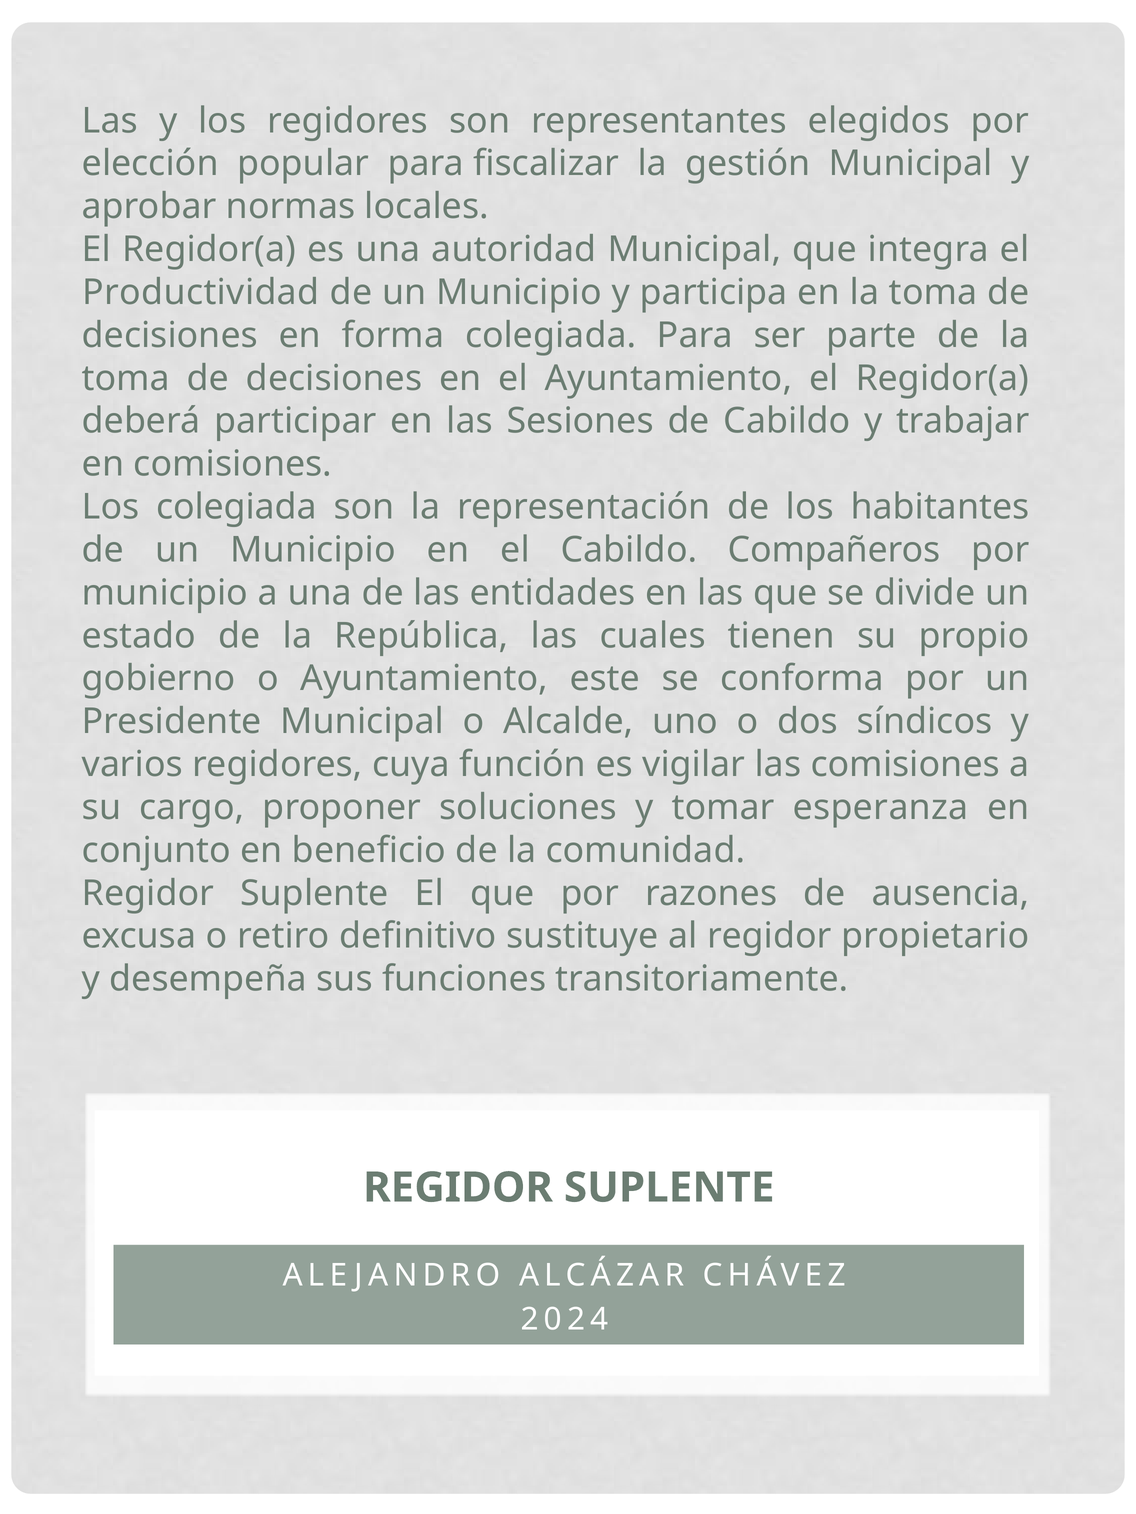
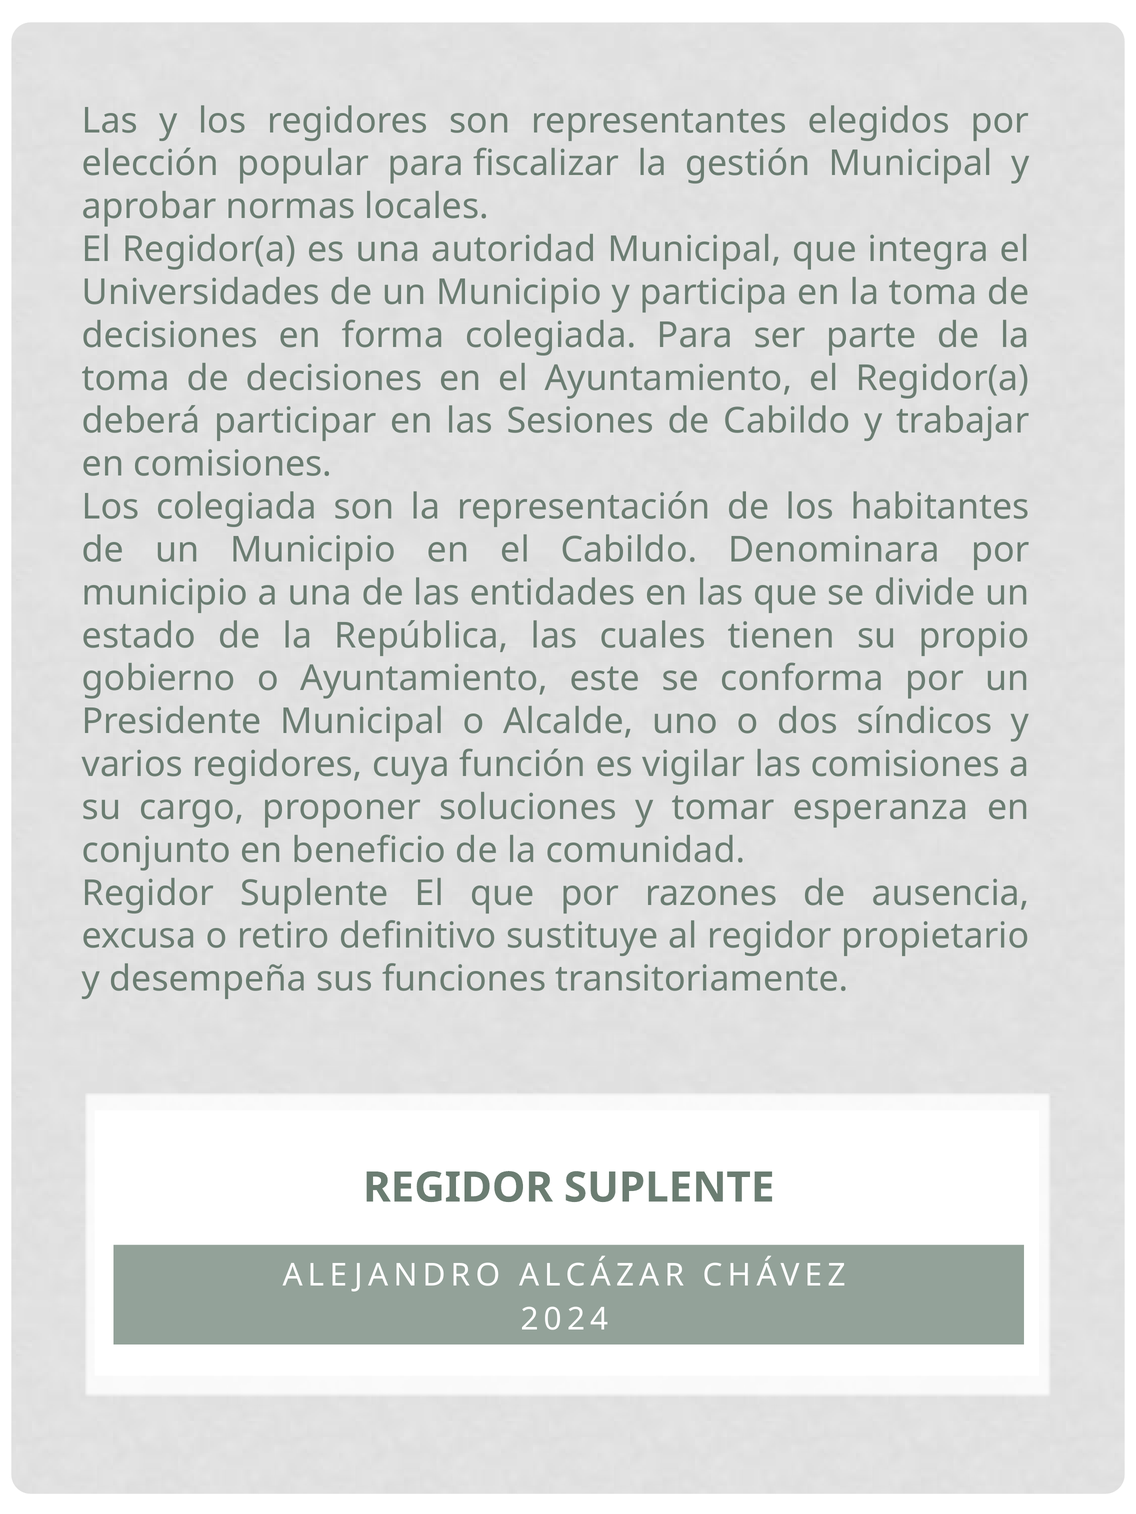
Productividad: Productividad -> Universidades
Compañeros: Compañeros -> Denominara
